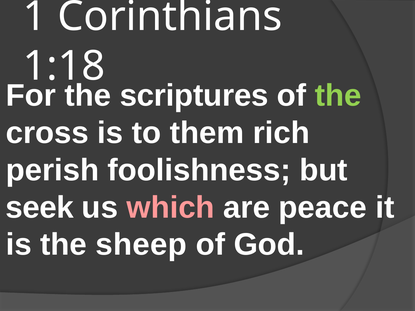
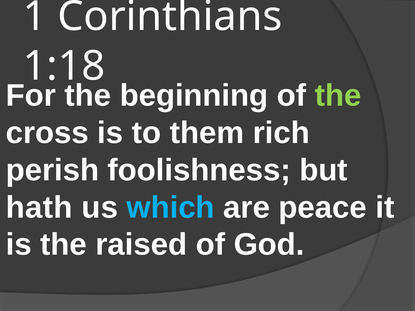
scriptures: scriptures -> beginning
seek: seek -> hath
which colour: pink -> light blue
sheep: sheep -> raised
